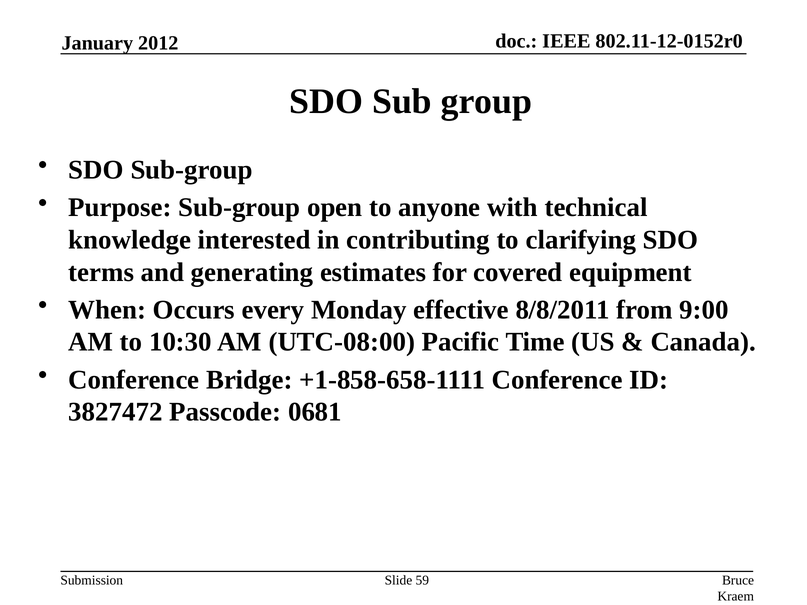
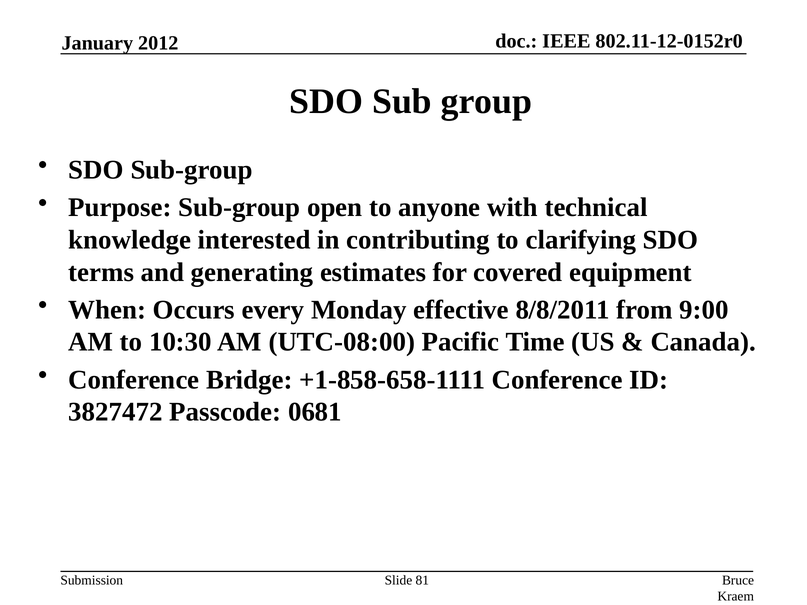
59: 59 -> 81
